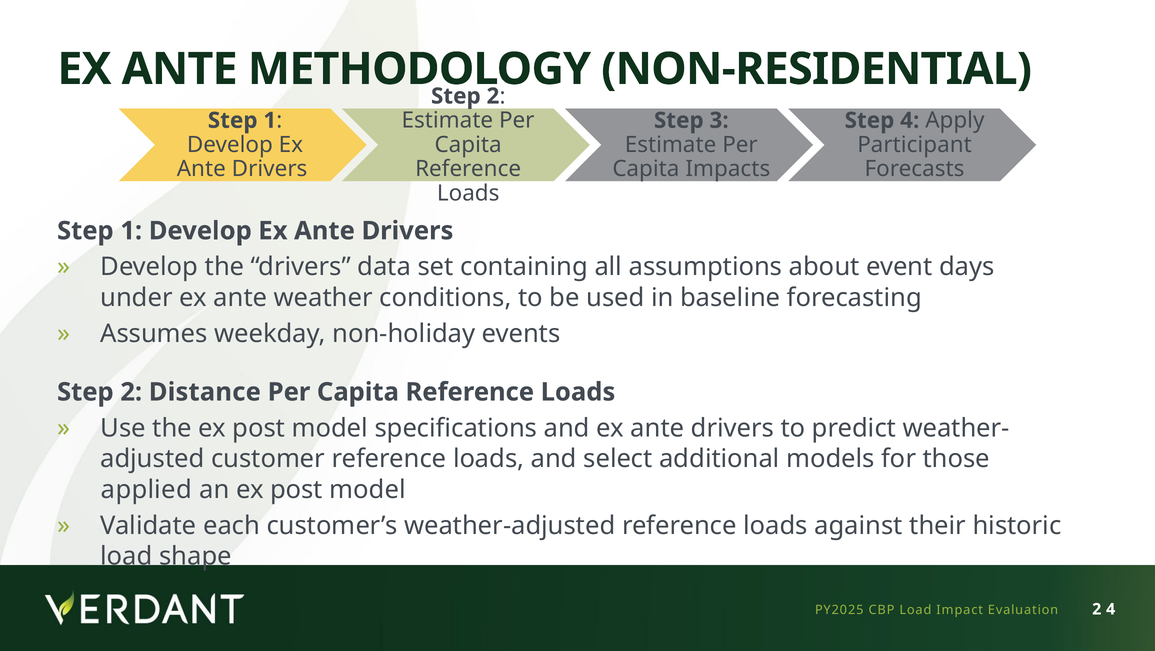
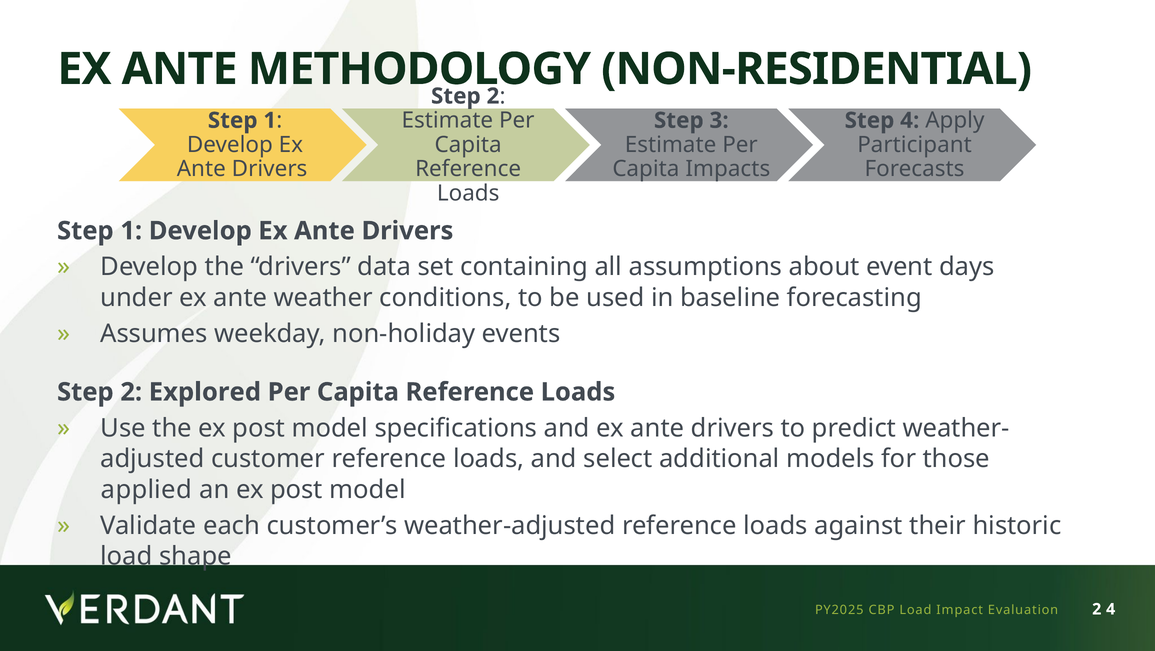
Distance: Distance -> Explored
